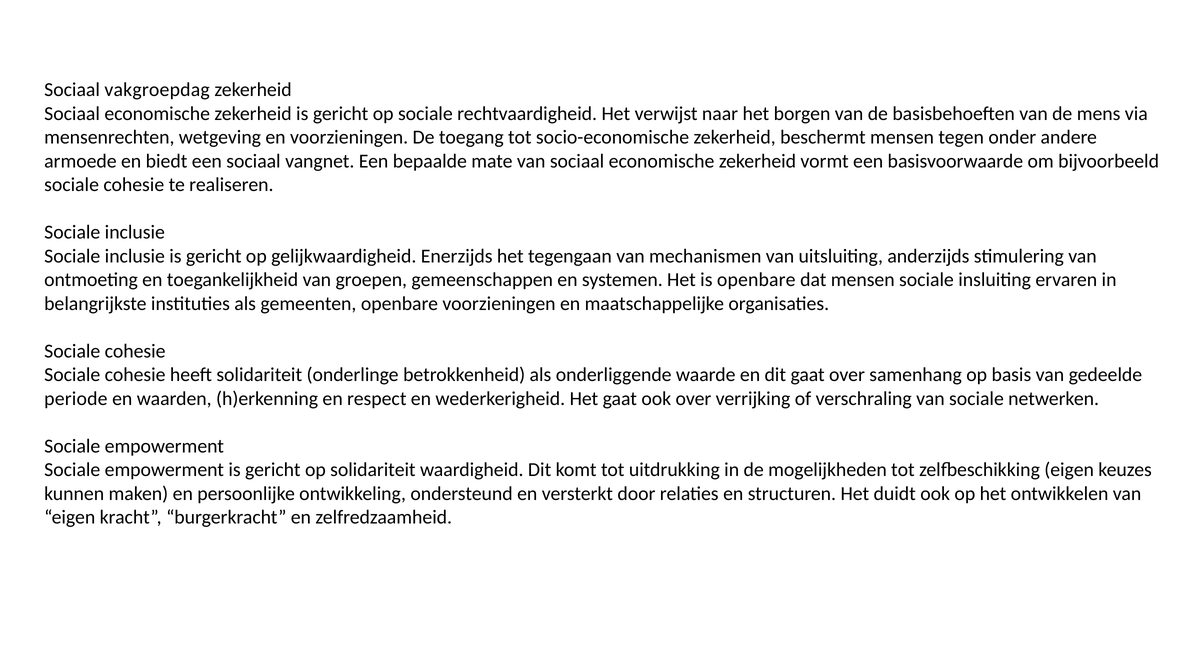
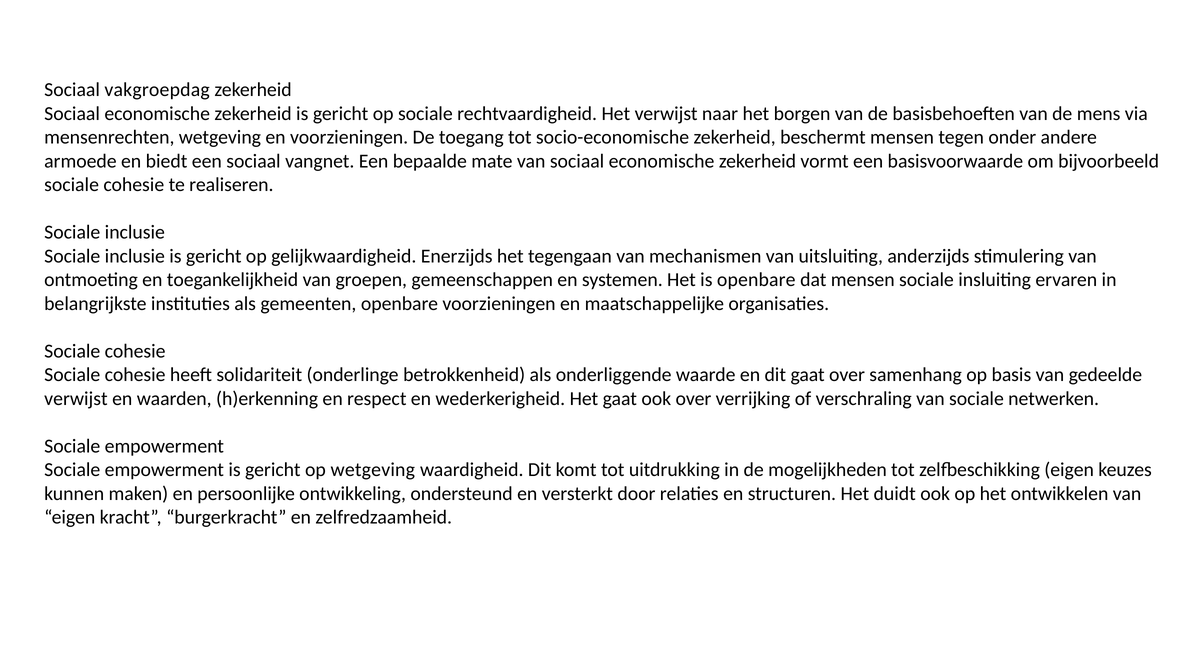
periode at (76, 399): periode -> verwijst
op solidariteit: solidariteit -> wetgeving
